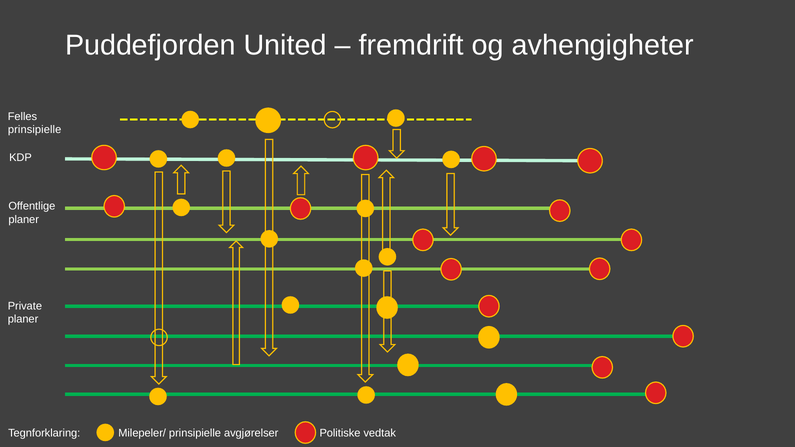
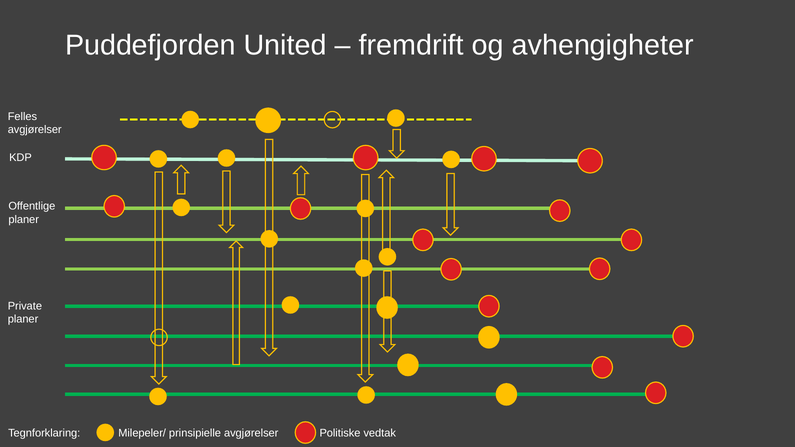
prinsipielle at (35, 130): prinsipielle -> avgjørelser
